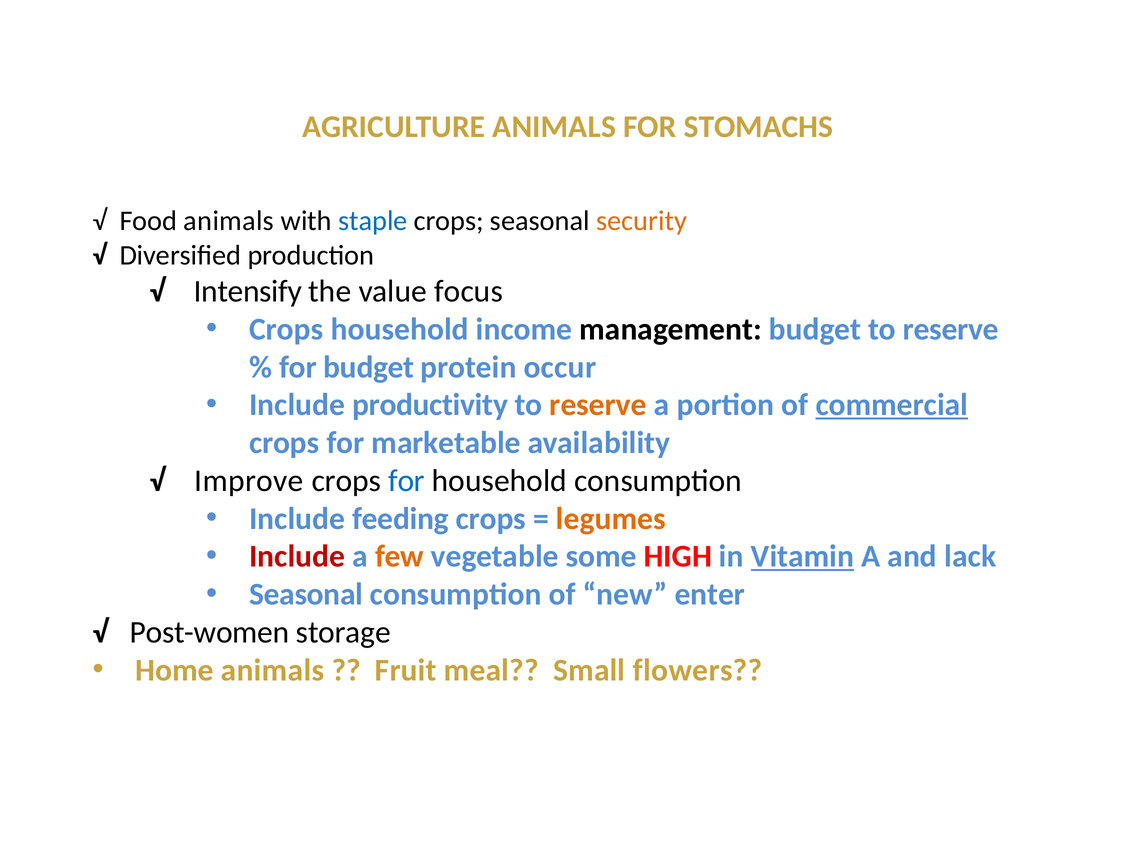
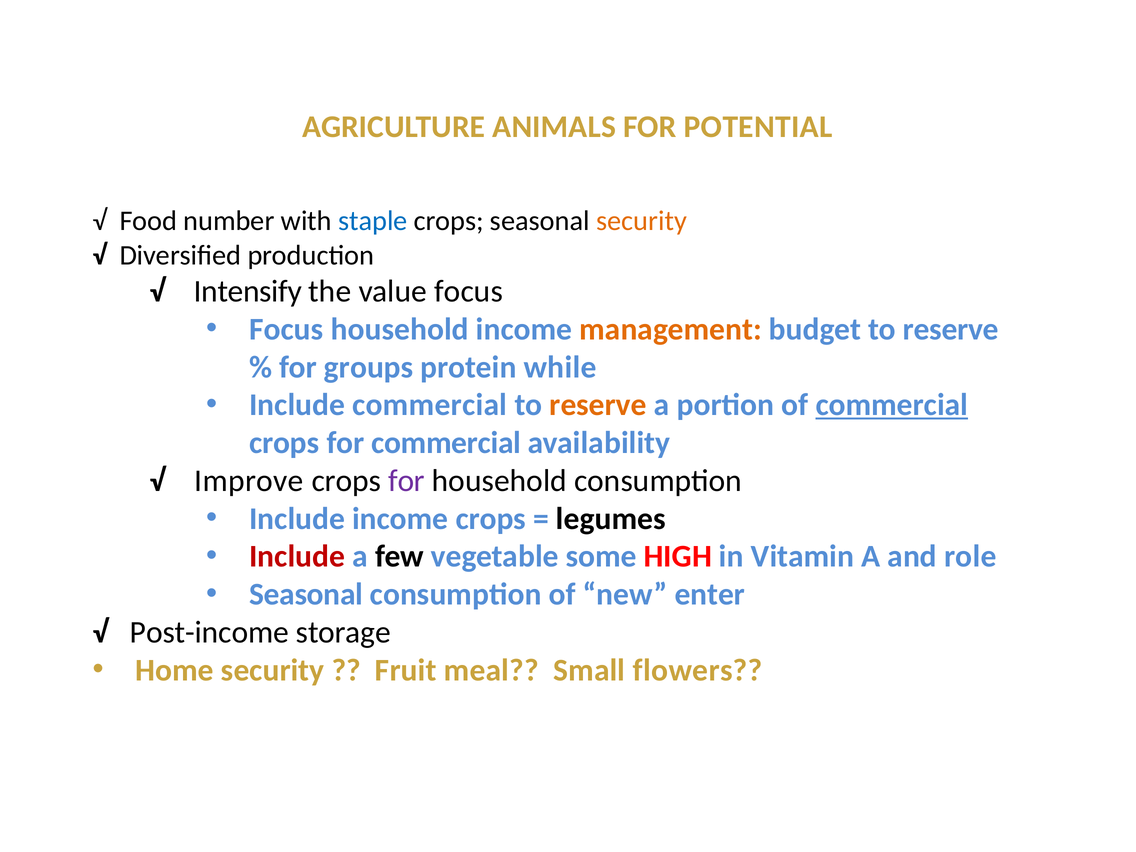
STOMACHS: STOMACHS -> POTENTIAL
Food animals: animals -> number
Crops at (286, 329): Crops -> Focus
management colour: black -> orange
for budget: budget -> groups
occur: occur -> while
Include productivity: productivity -> commercial
for marketable: marketable -> commercial
for at (407, 481) colour: blue -> purple
Include feeding: feeding -> income
legumes colour: orange -> black
few colour: orange -> black
Vitamin underline: present -> none
lack: lack -> role
Post-women: Post-women -> Post-income
Home animals: animals -> security
